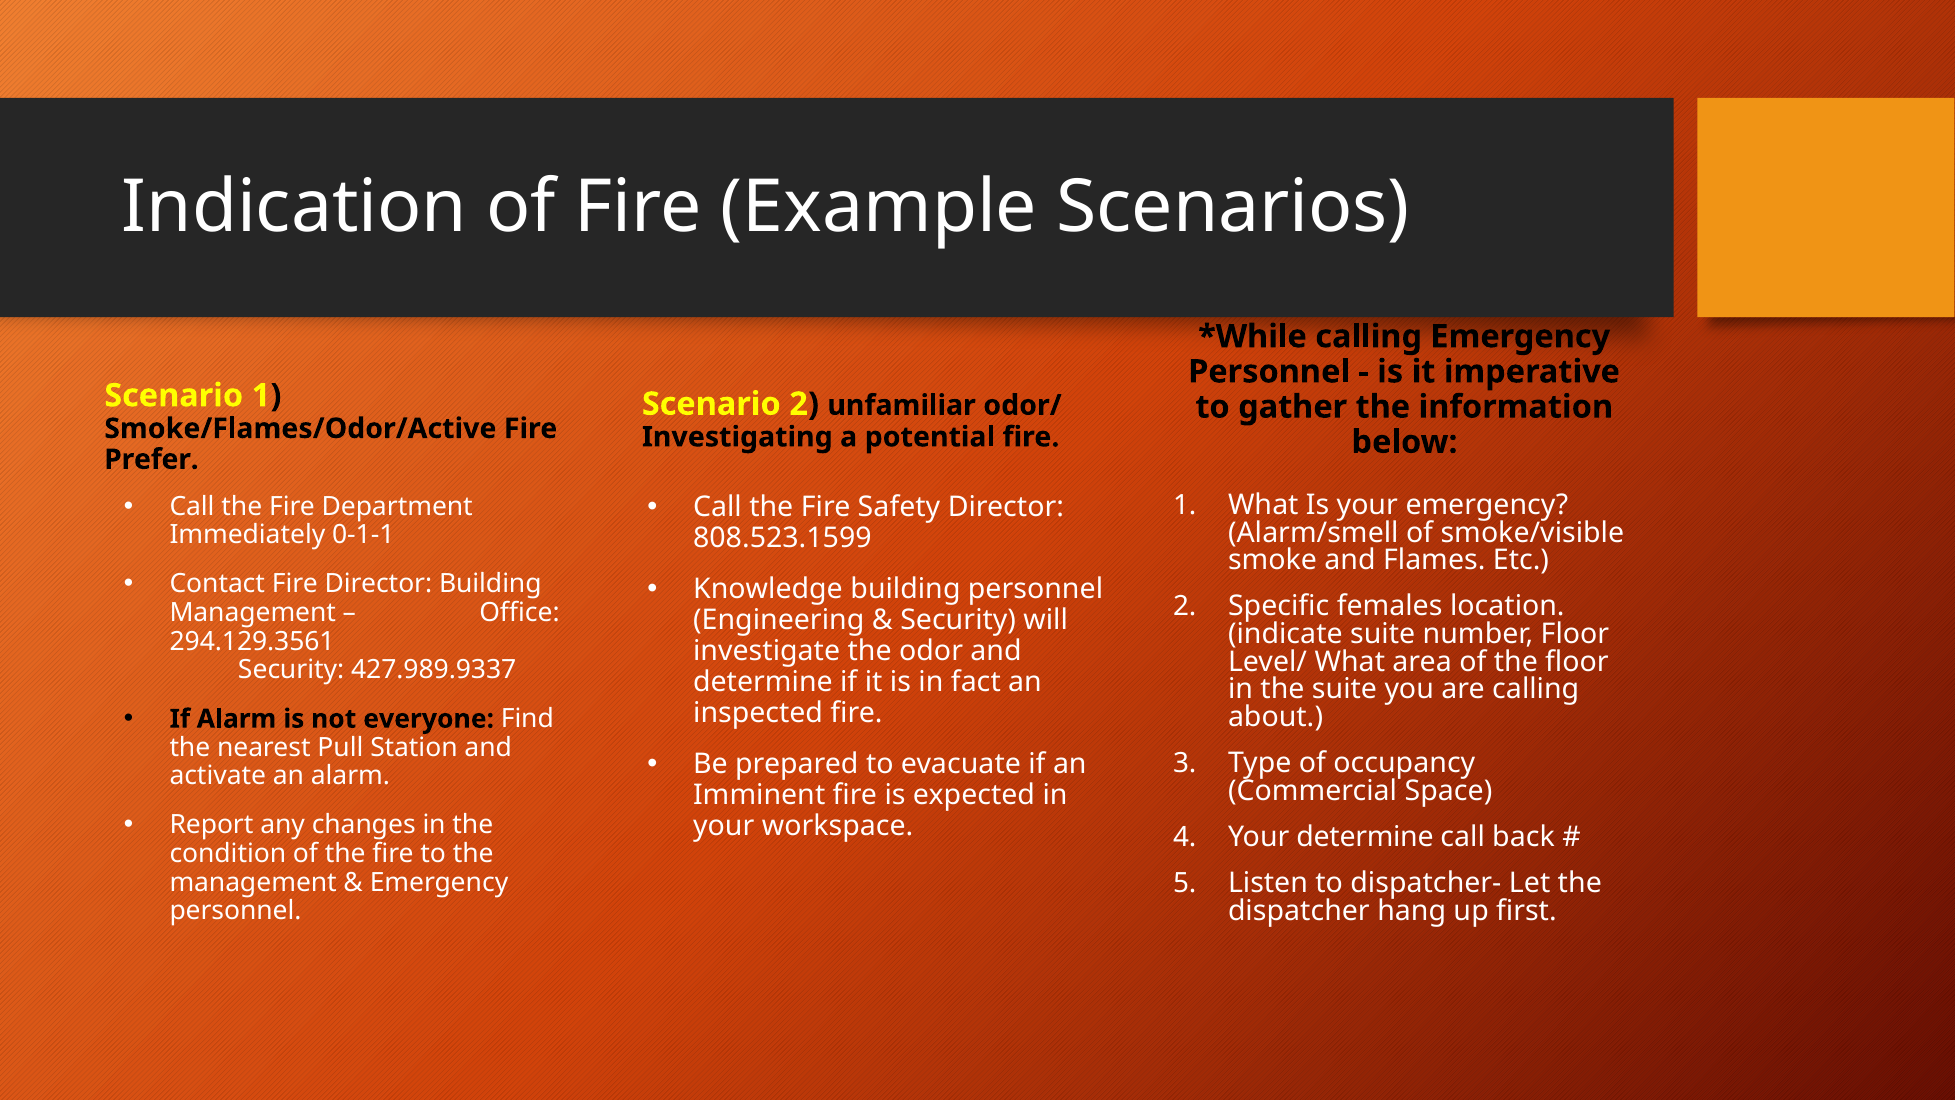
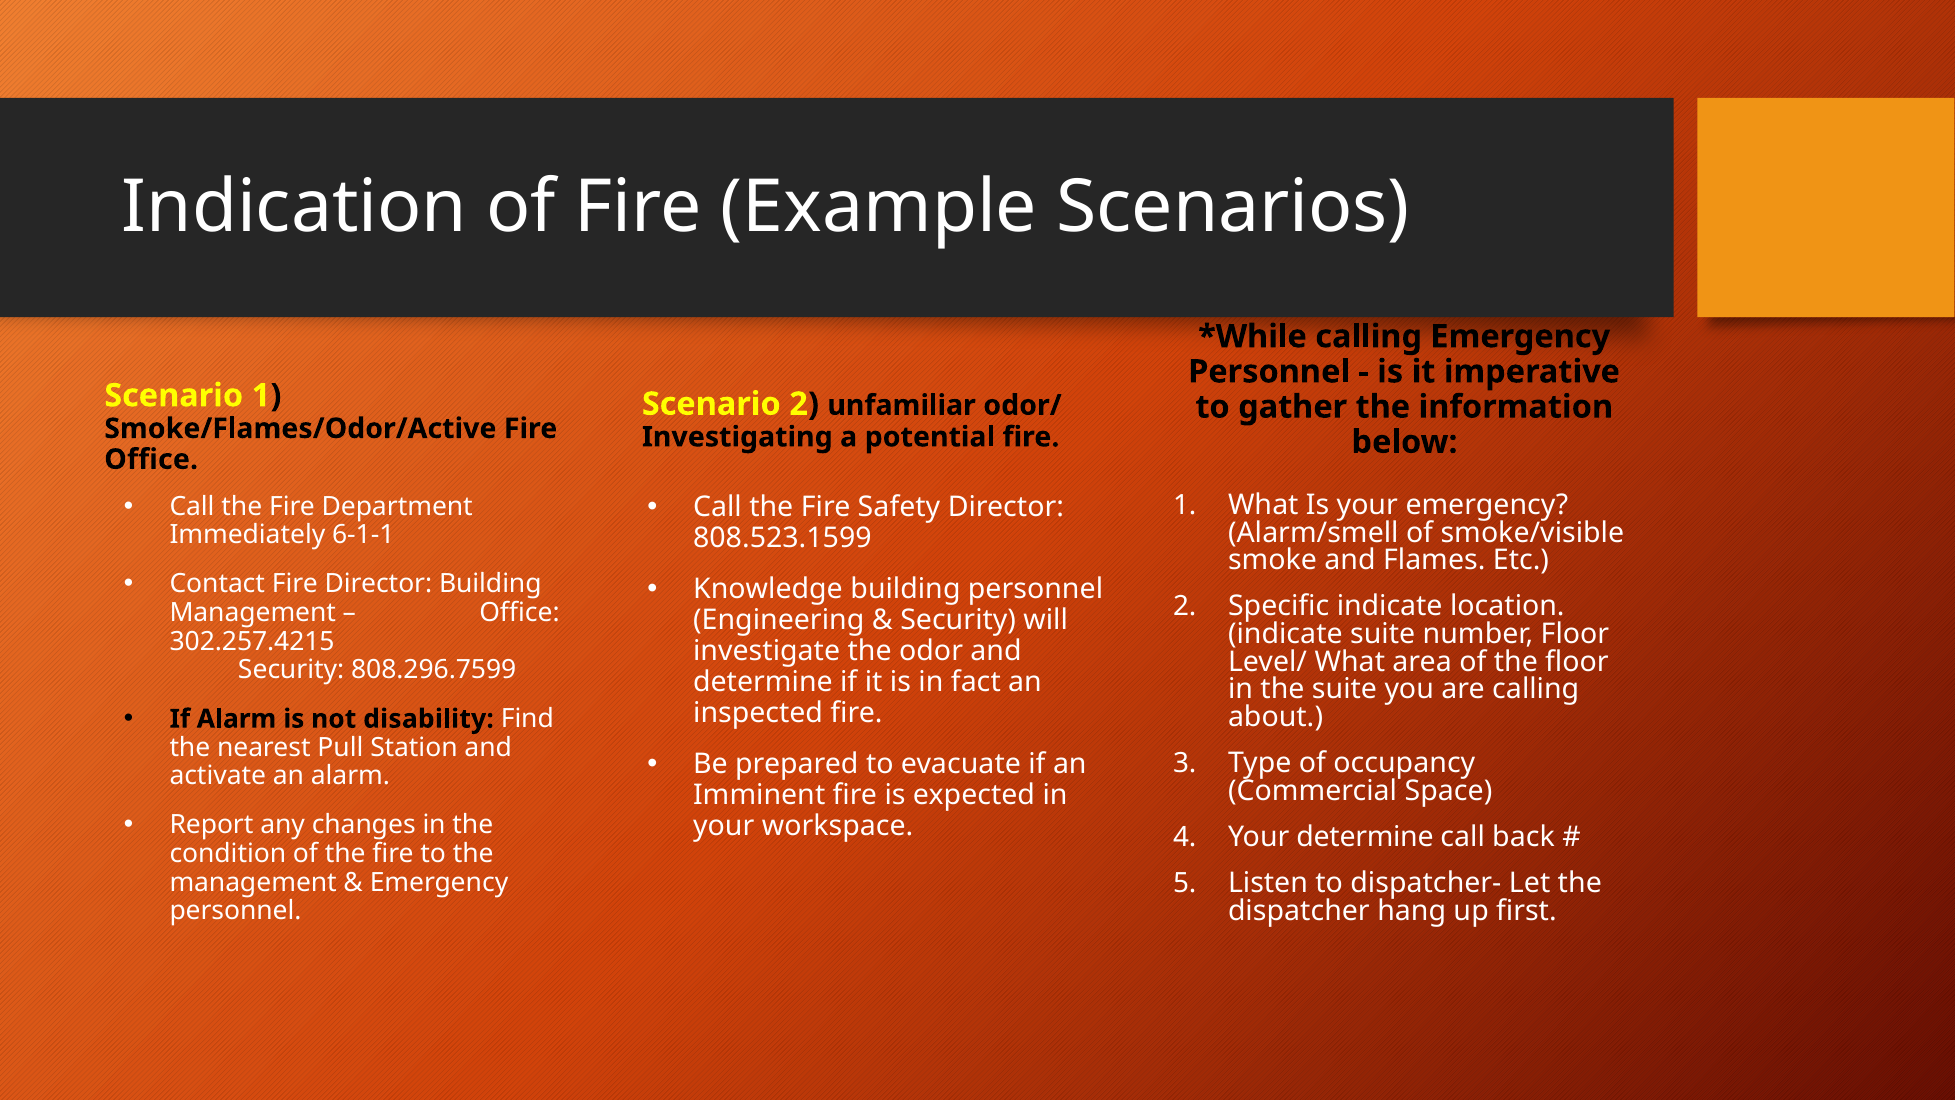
Prefer at (151, 459): Prefer -> Office
0-1-1: 0-1-1 -> 6-1-1
Specific females: females -> indicate
294.129.3561: 294.129.3561 -> 302.257.4215
427.989.9337: 427.989.9337 -> 808.296.7599
everyone: everyone -> disability
